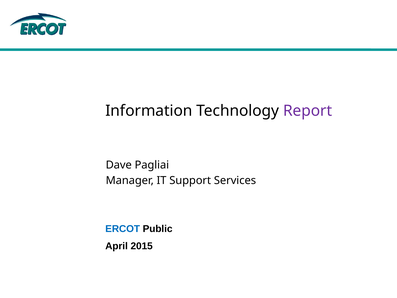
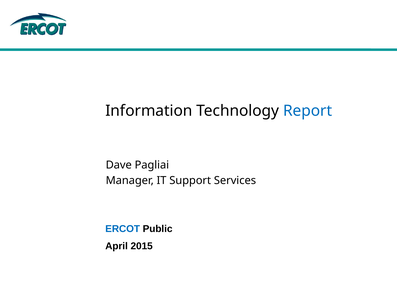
Report colour: purple -> blue
